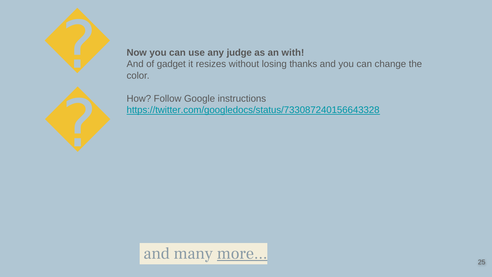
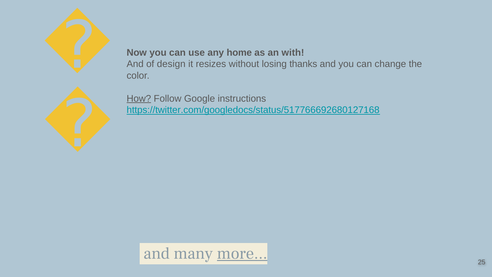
judge: judge -> home
gadget: gadget -> design
How underline: none -> present
https://twitter.com/googledocs/status/733087240156643328: https://twitter.com/googledocs/status/733087240156643328 -> https://twitter.com/googledocs/status/517766692680127168
